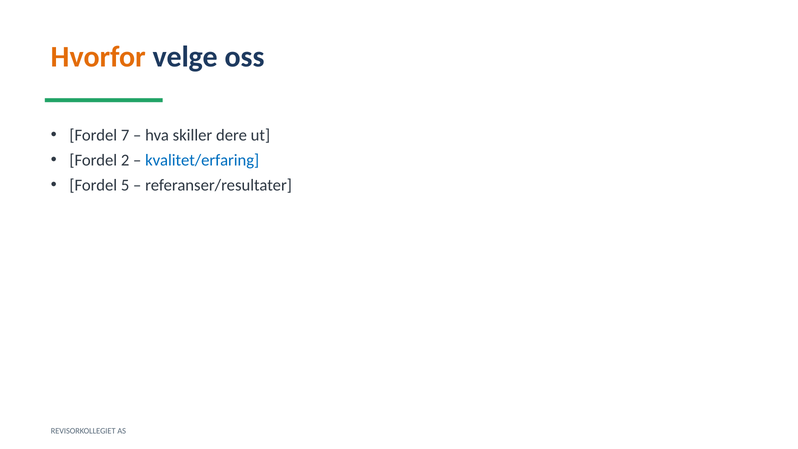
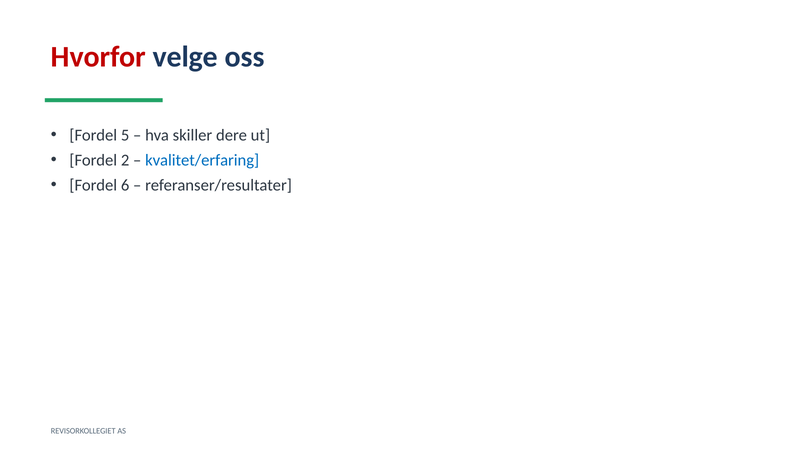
Hvorfor colour: orange -> red
7: 7 -> 5
5: 5 -> 6
